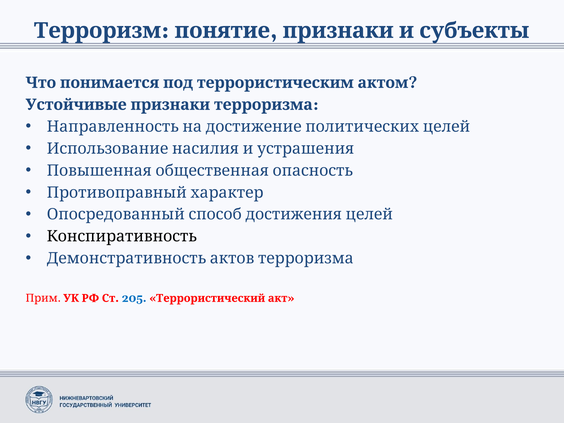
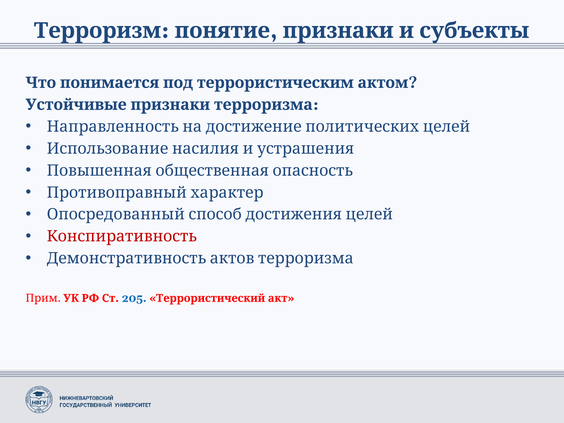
Конспиративность colour: black -> red
